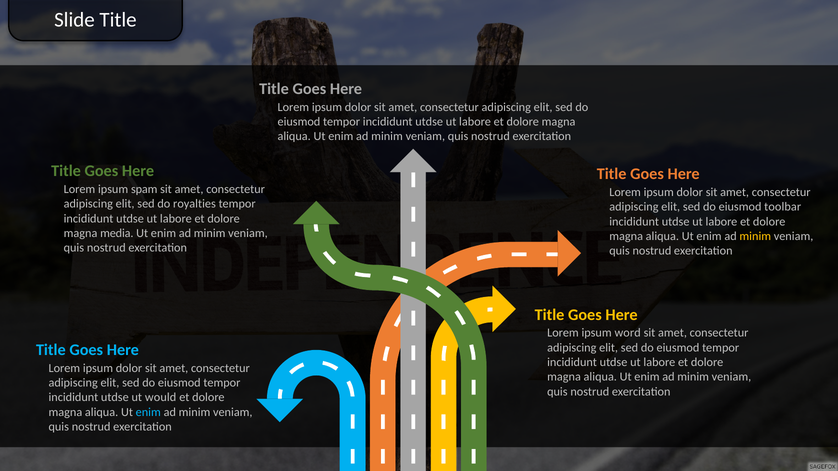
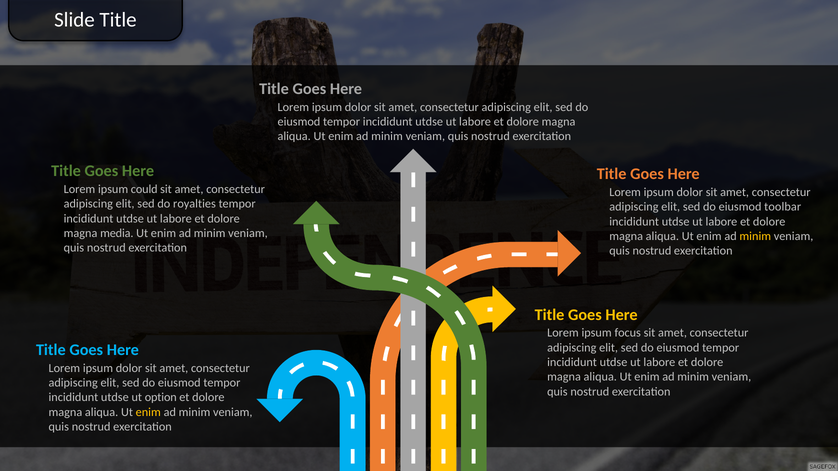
spam: spam -> could
word: word -> focus
would: would -> option
enim at (148, 412) colour: light blue -> yellow
